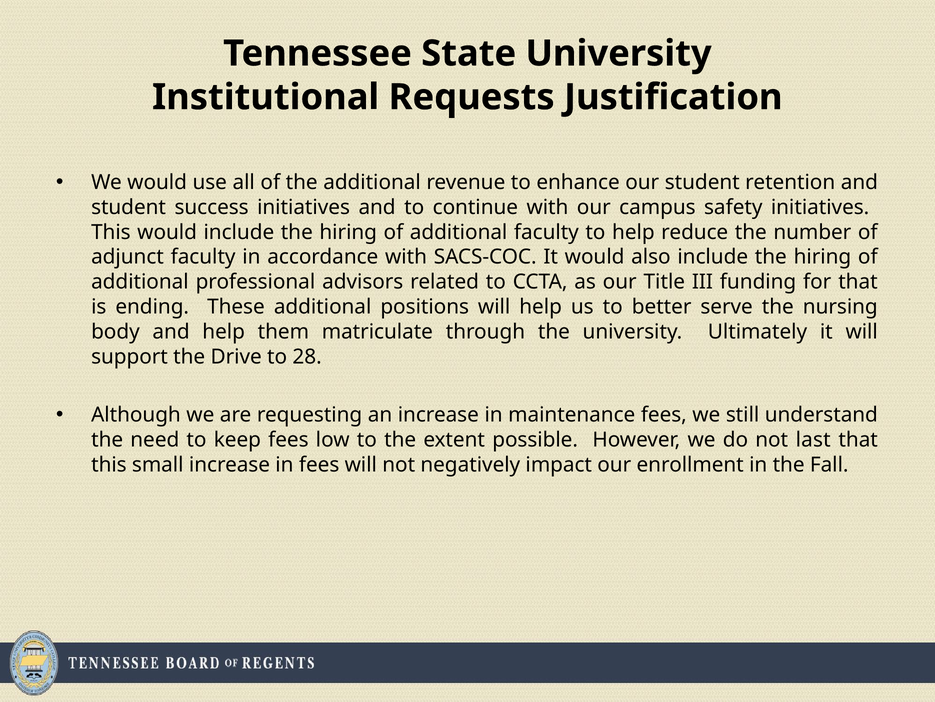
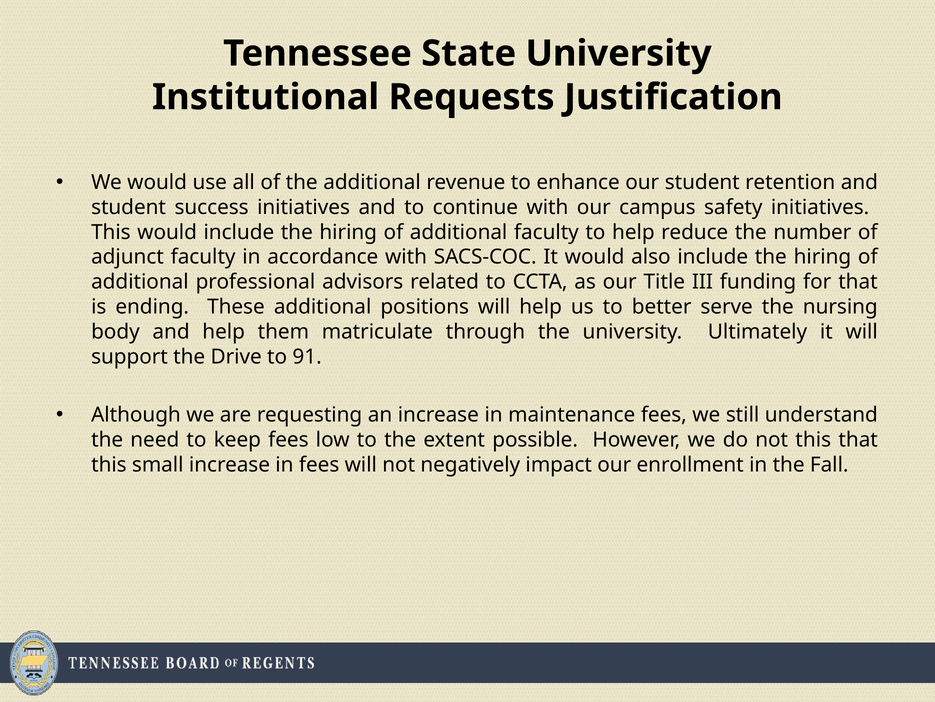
28: 28 -> 91
not last: last -> this
